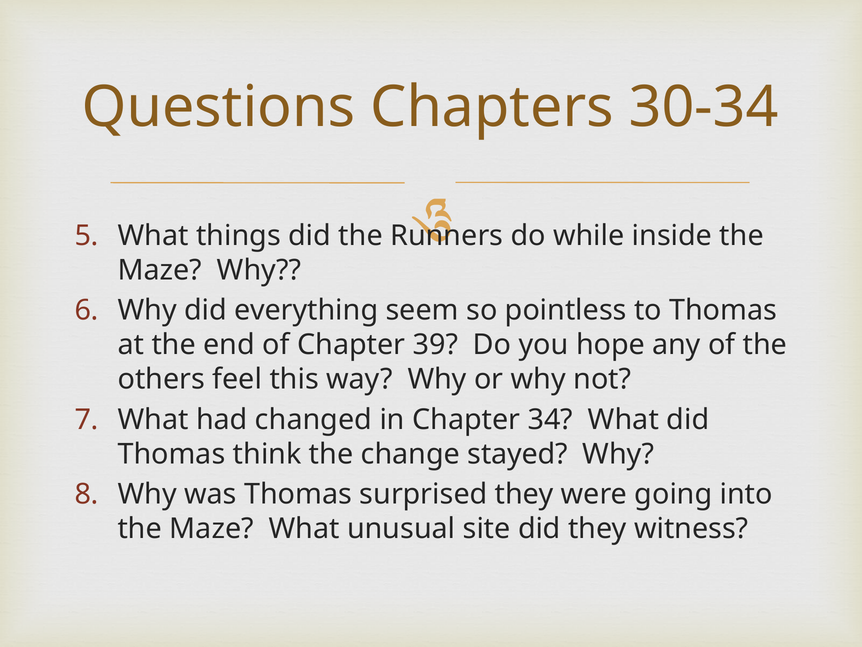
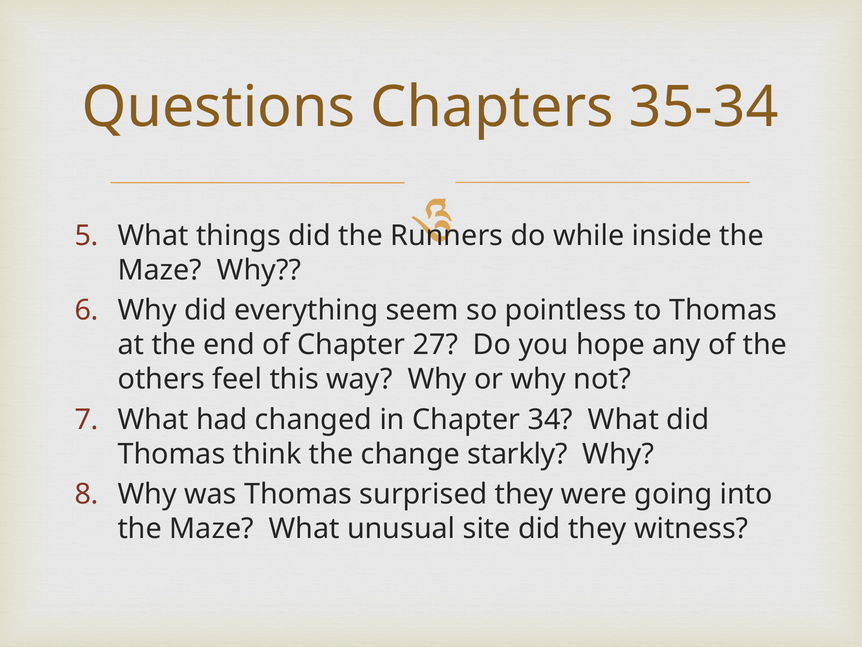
30-34: 30-34 -> 35-34
39: 39 -> 27
stayed: stayed -> starkly
